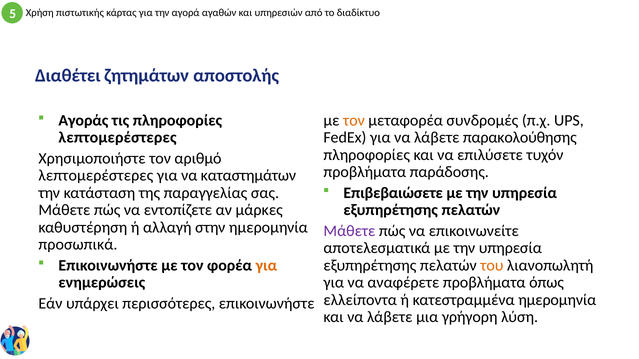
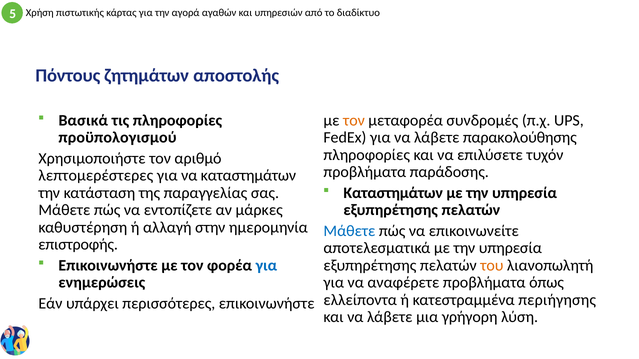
Διαθέτει: Διαθέτει -> Πόντους
Αγοράς: Αγοράς -> Βασικά
λεπτομερέστερες at (117, 138): λεπτομερέστερες -> προϋπολογισμού
Επιβεβαιώσετε at (393, 193): Επιβεβαιώσετε -> Καταστημάτων
Μάθετε at (349, 231) colour: purple -> blue
προσωπικά: προσωπικά -> επιστροφής
για at (266, 266) colour: orange -> blue
κατεστραμμένα ημερομηνία: ημερομηνία -> περιήγησης
